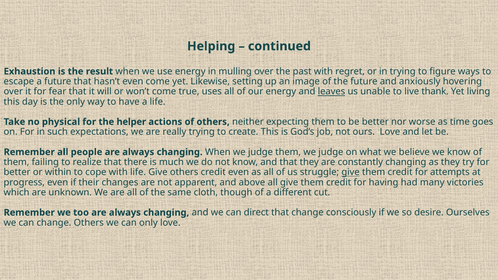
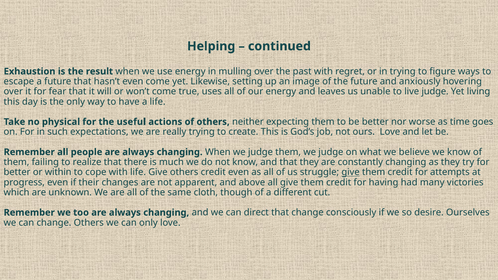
leaves underline: present -> none
live thank: thank -> judge
helper: helper -> useful
